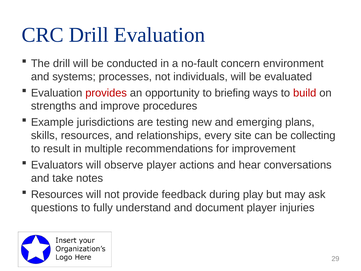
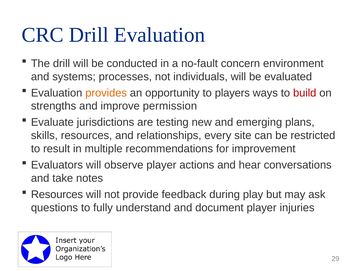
provides colour: red -> orange
briefing: briefing -> players
procedures: procedures -> permission
Example: Example -> Evaluate
collecting: collecting -> restricted
